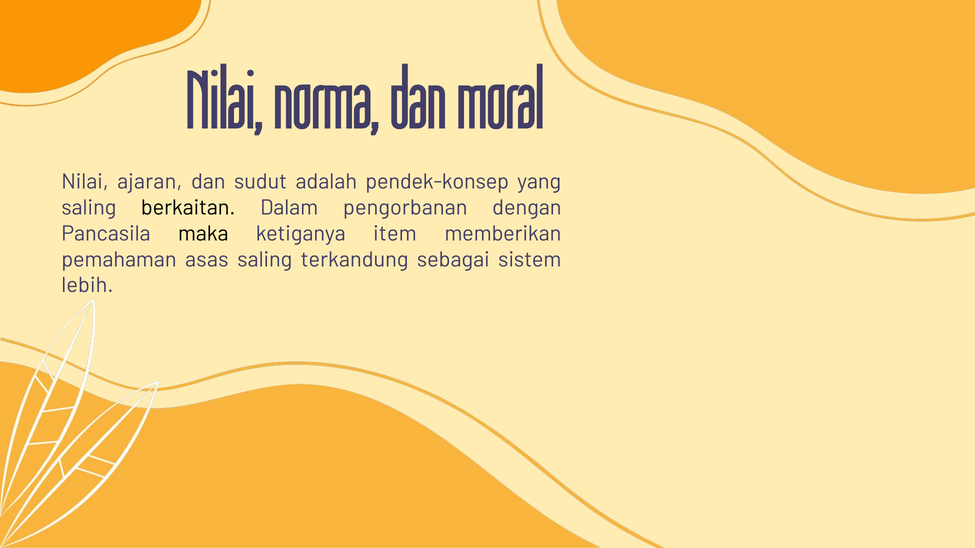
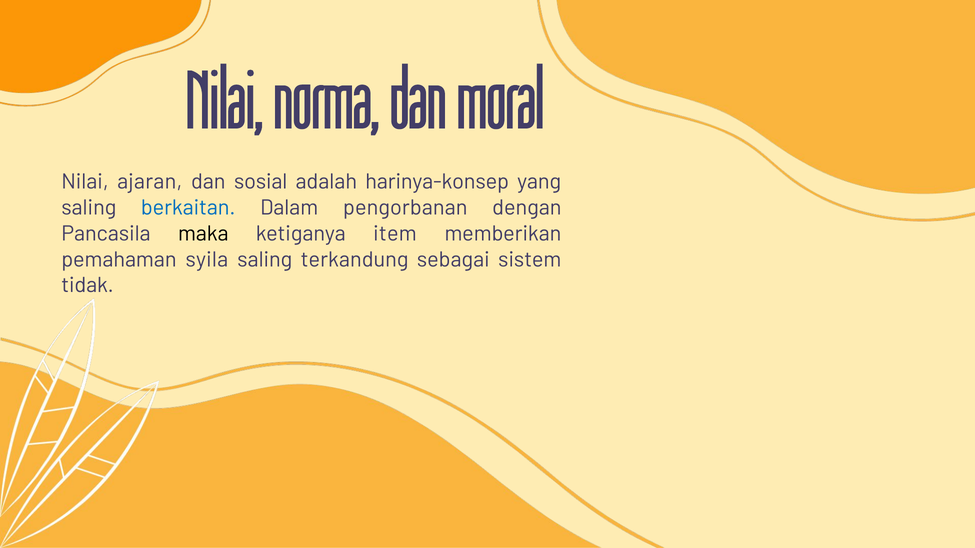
sudut: sudut -> sosial
pendek-konsep: pendek-konsep -> harinya-konsep
berkaitan colour: black -> blue
asas: asas -> syila
lebih: lebih -> tidak
